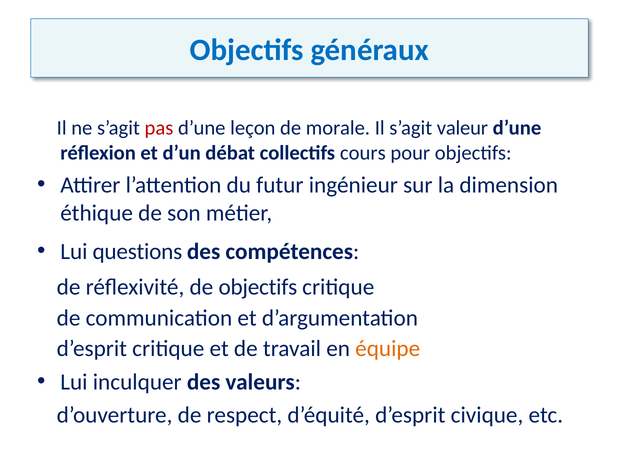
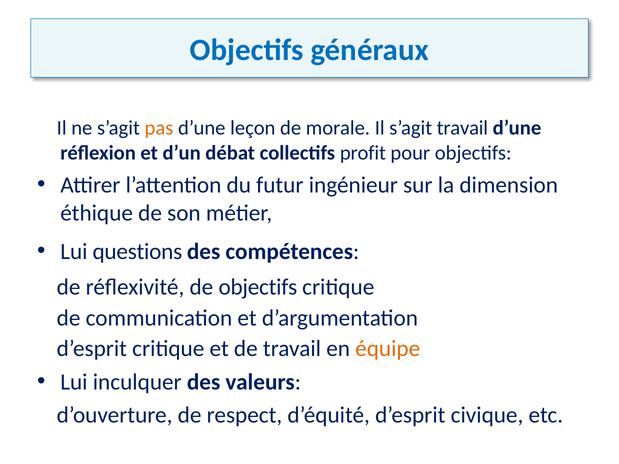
pas colour: red -> orange
s’agit valeur: valeur -> travail
cours: cours -> profit
